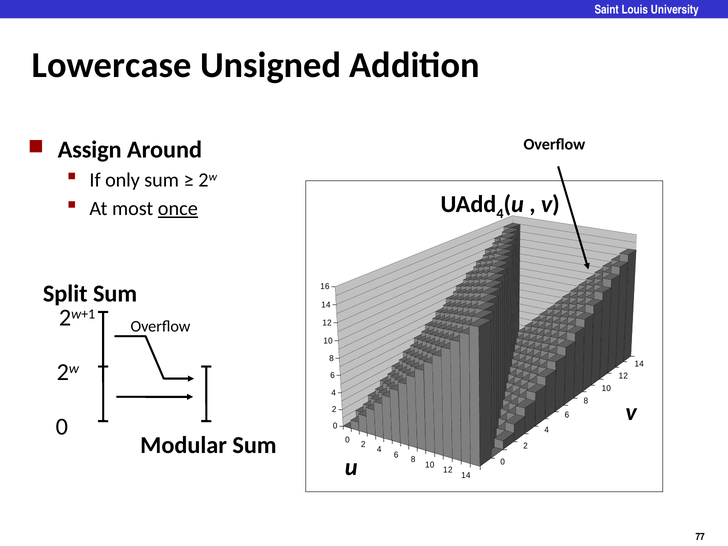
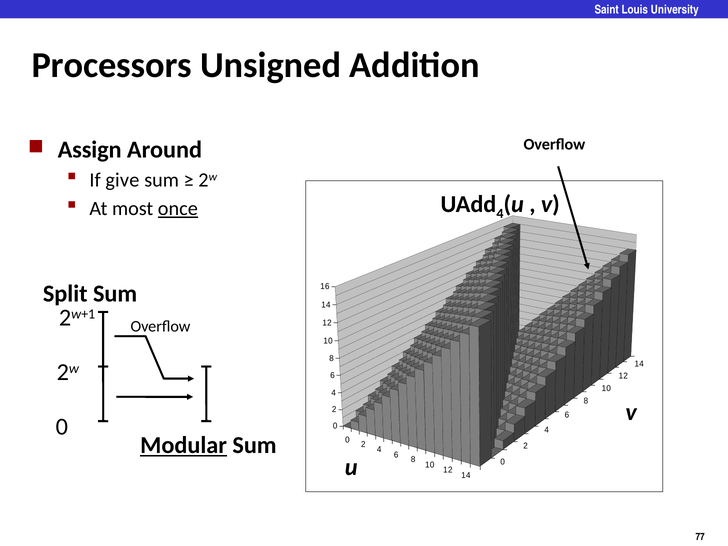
Lowercase: Lowercase -> Processors
only: only -> give
Modular underline: none -> present
